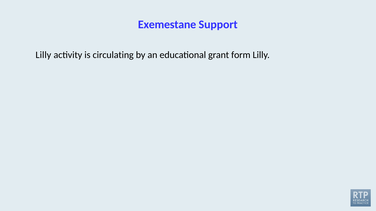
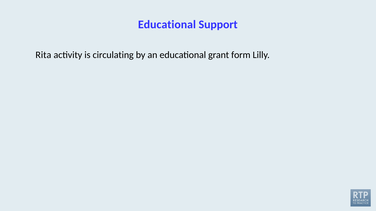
Exemestane at (167, 24): Exemestane -> Educational
Lilly at (43, 55): Lilly -> Rita
